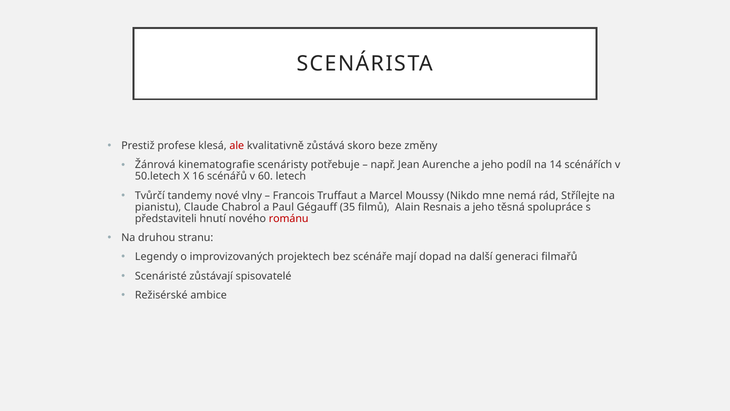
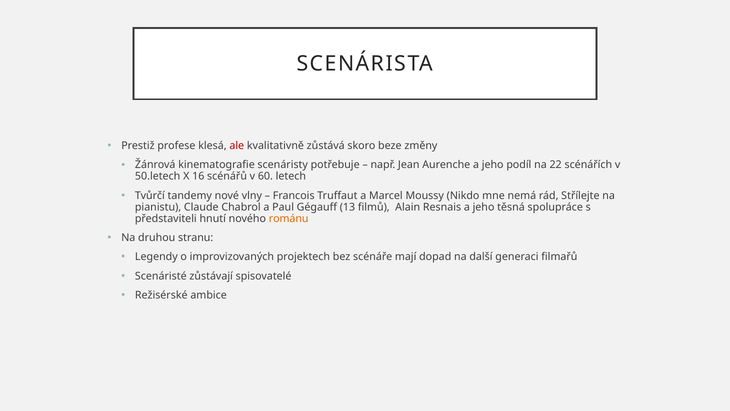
14: 14 -> 22
35: 35 -> 13
románu colour: red -> orange
